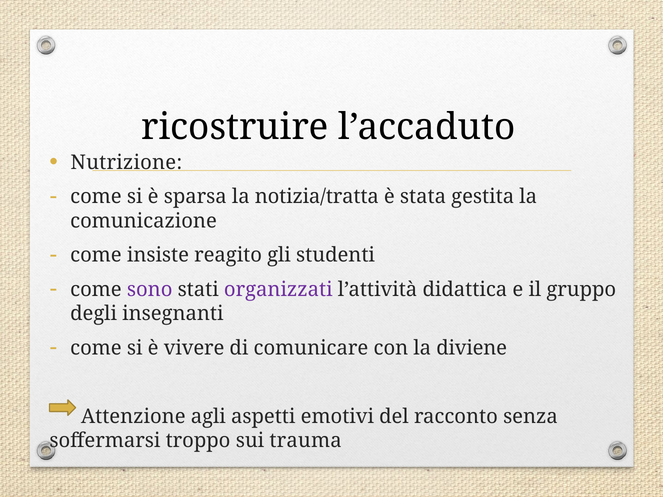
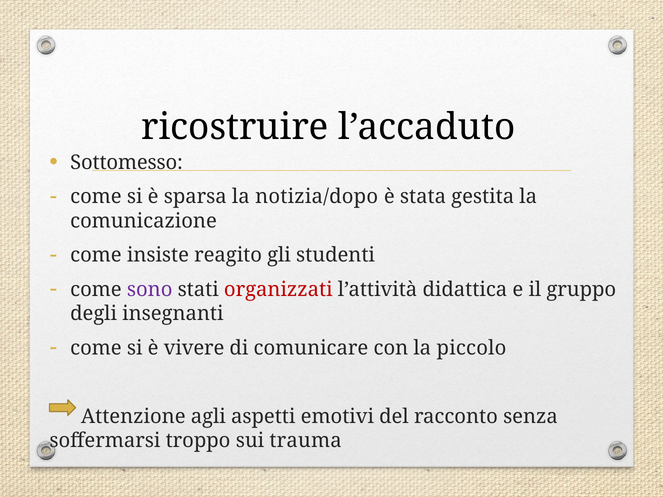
Nutrizione: Nutrizione -> Sottomesso
notizia/tratta: notizia/tratta -> notizia/dopo
organizzati colour: purple -> red
diviene: diviene -> piccolo
